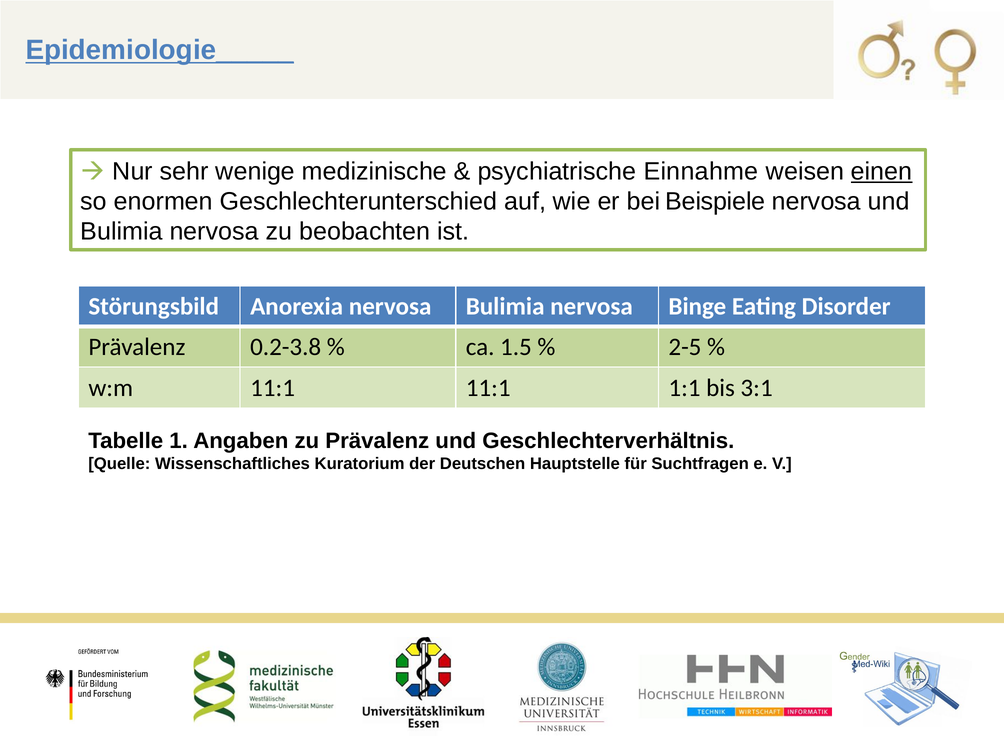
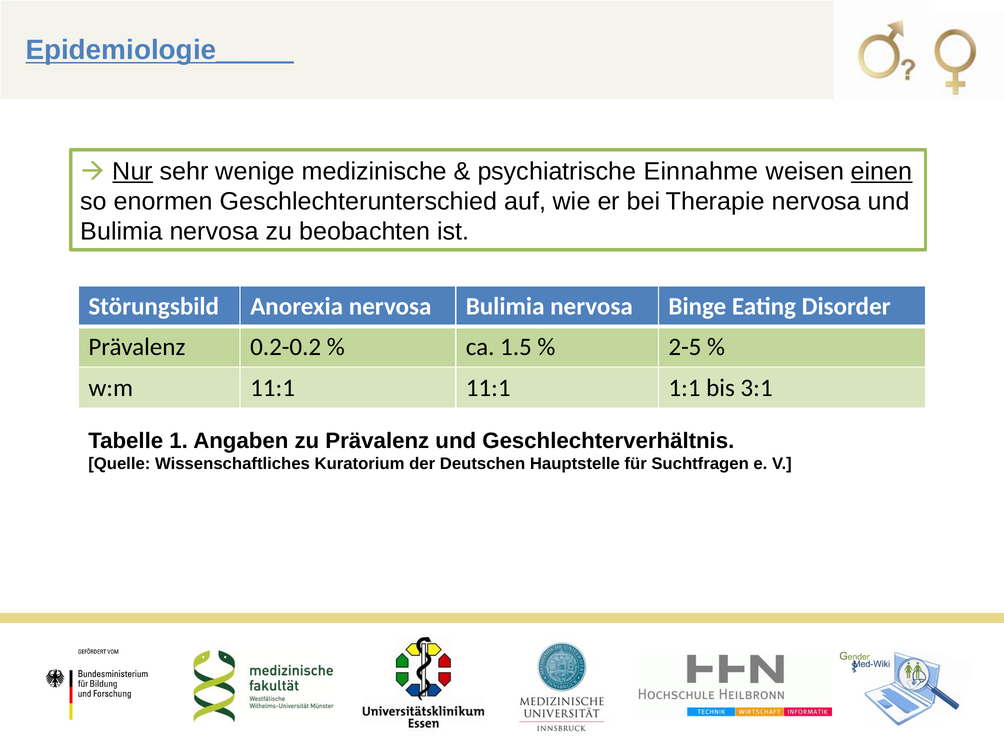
Nur underline: none -> present
Beispiele: Beispiele -> Therapie
0.2-3.8: 0.2-3.8 -> 0.2-0.2
